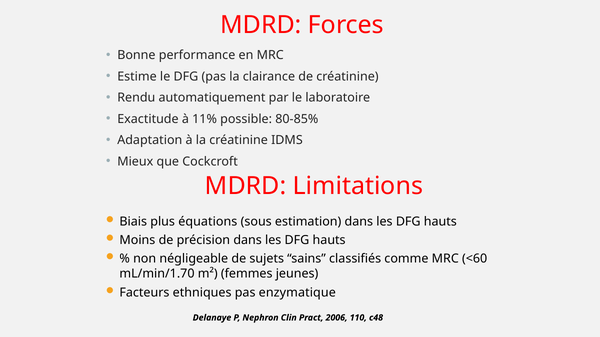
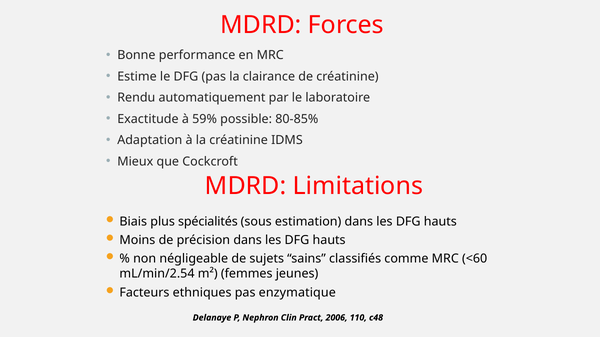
11%: 11% -> 59%
équations: équations -> spécialités
mL/min/1.70: mL/min/1.70 -> mL/min/2.54
